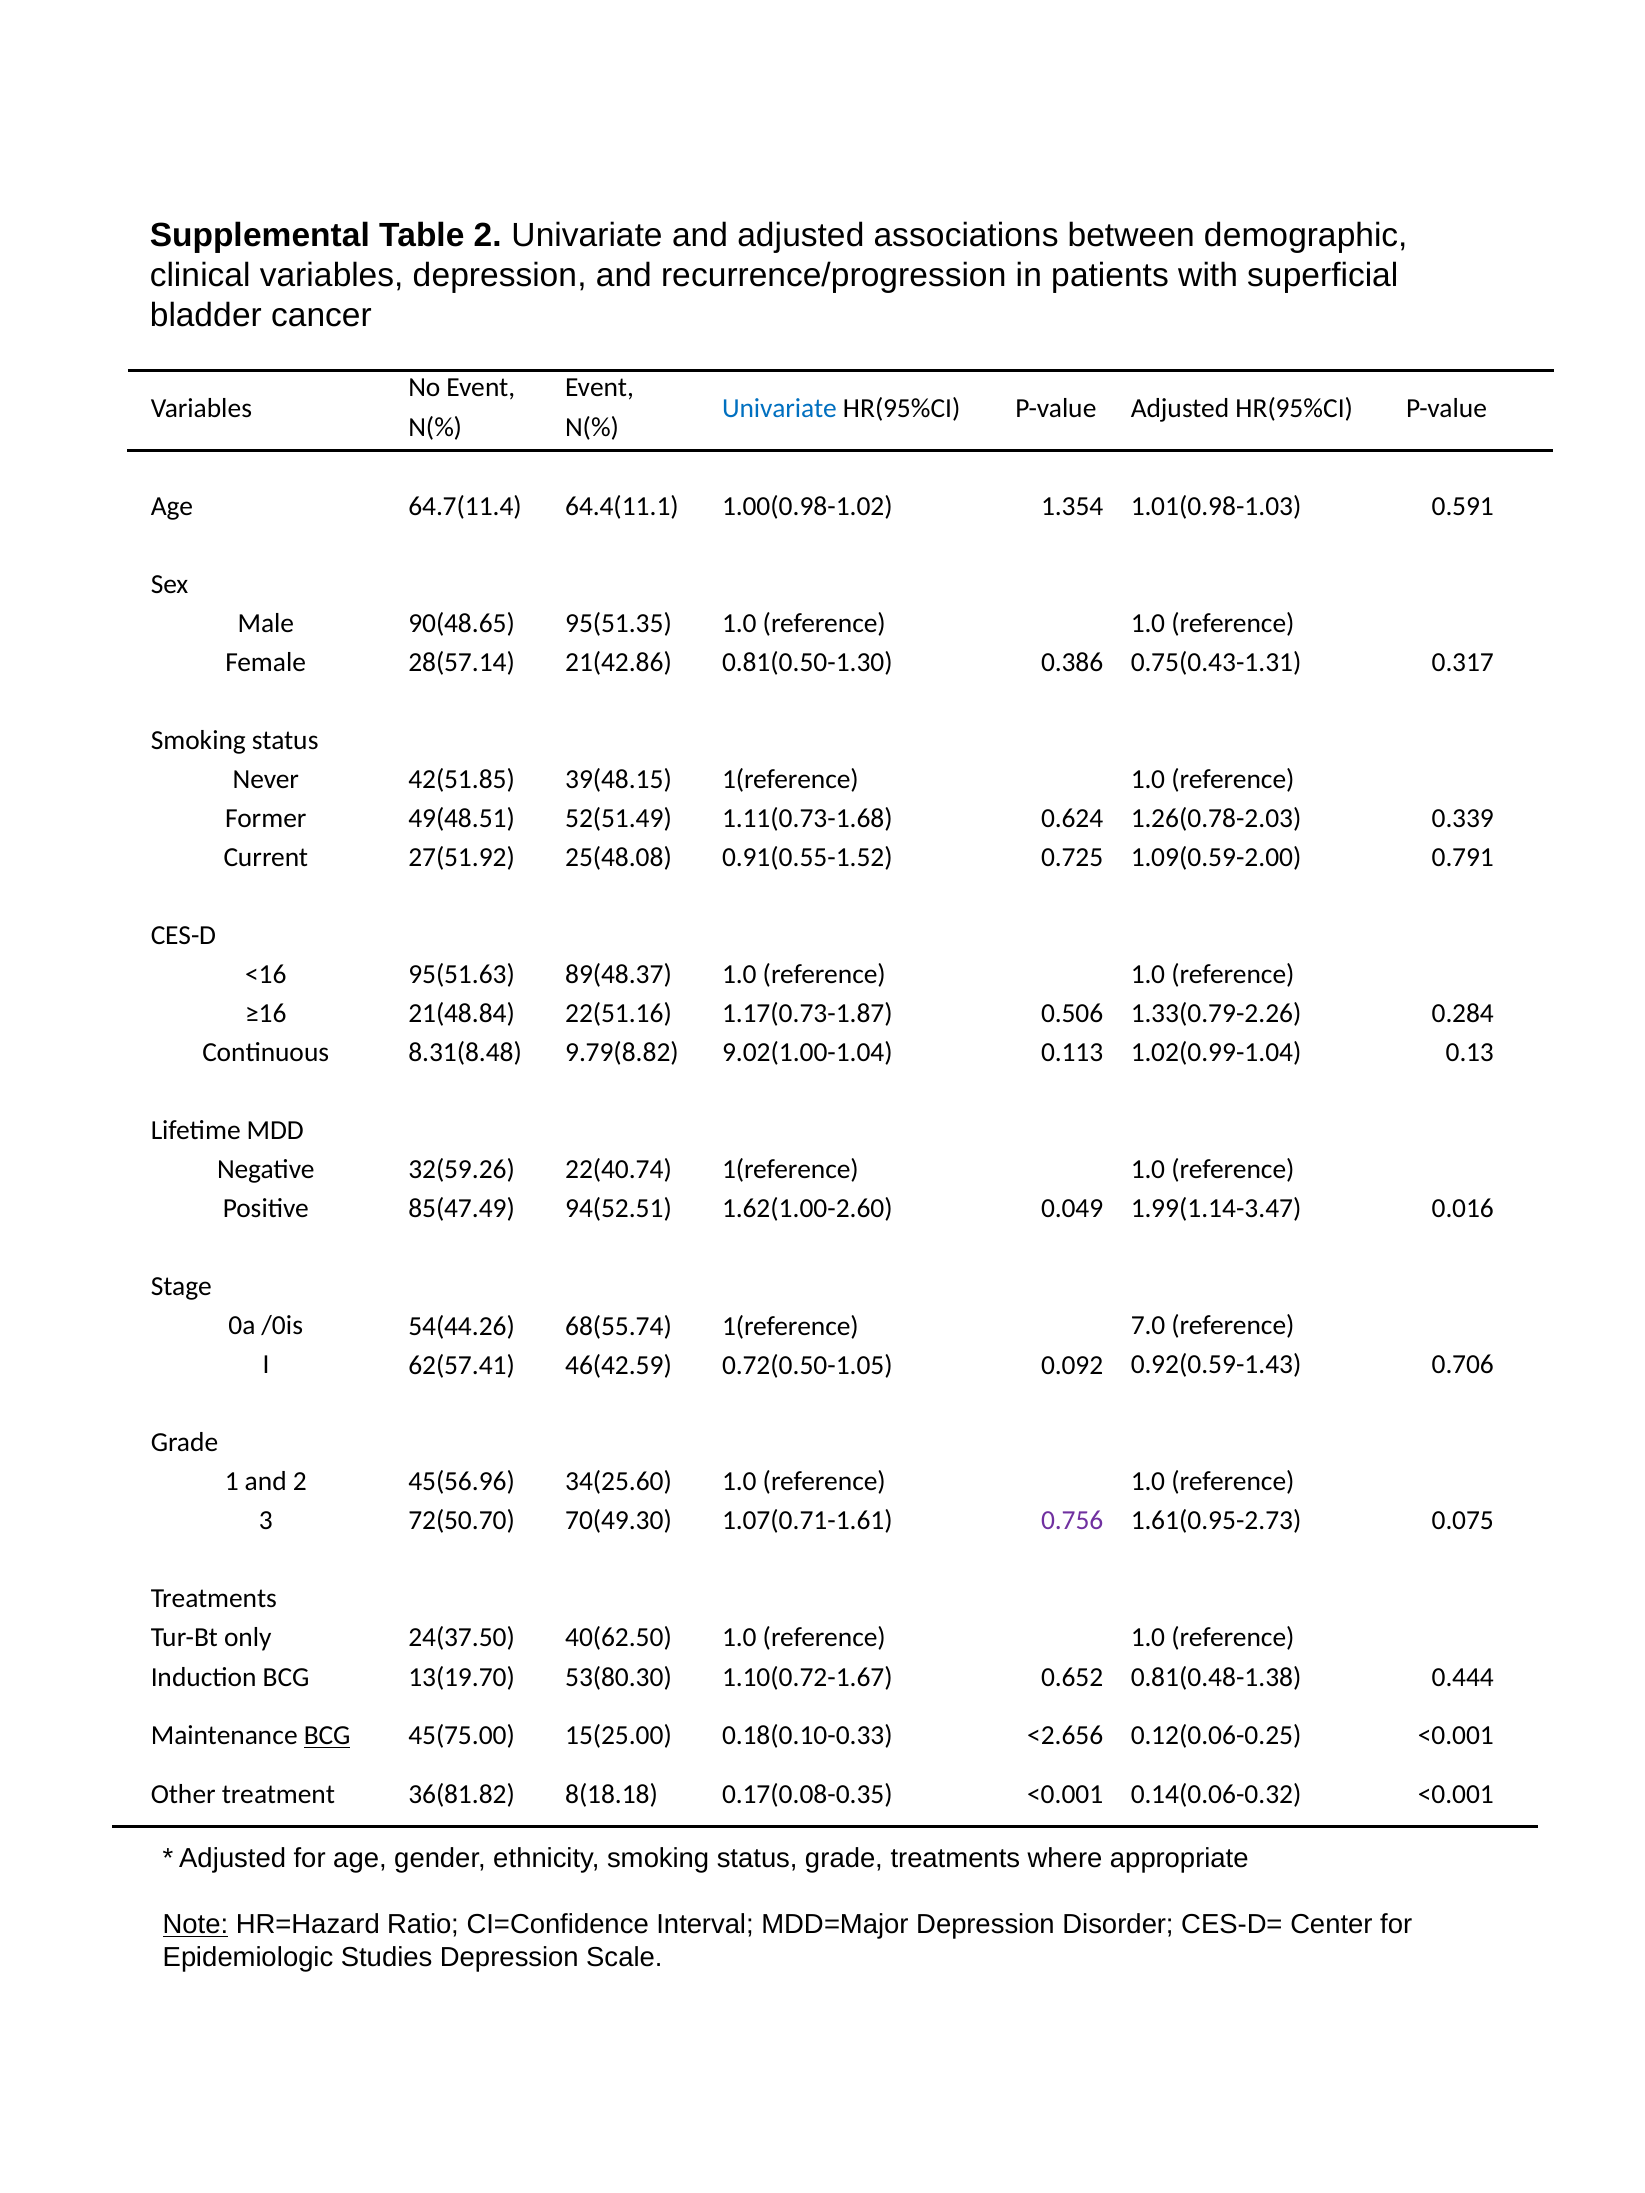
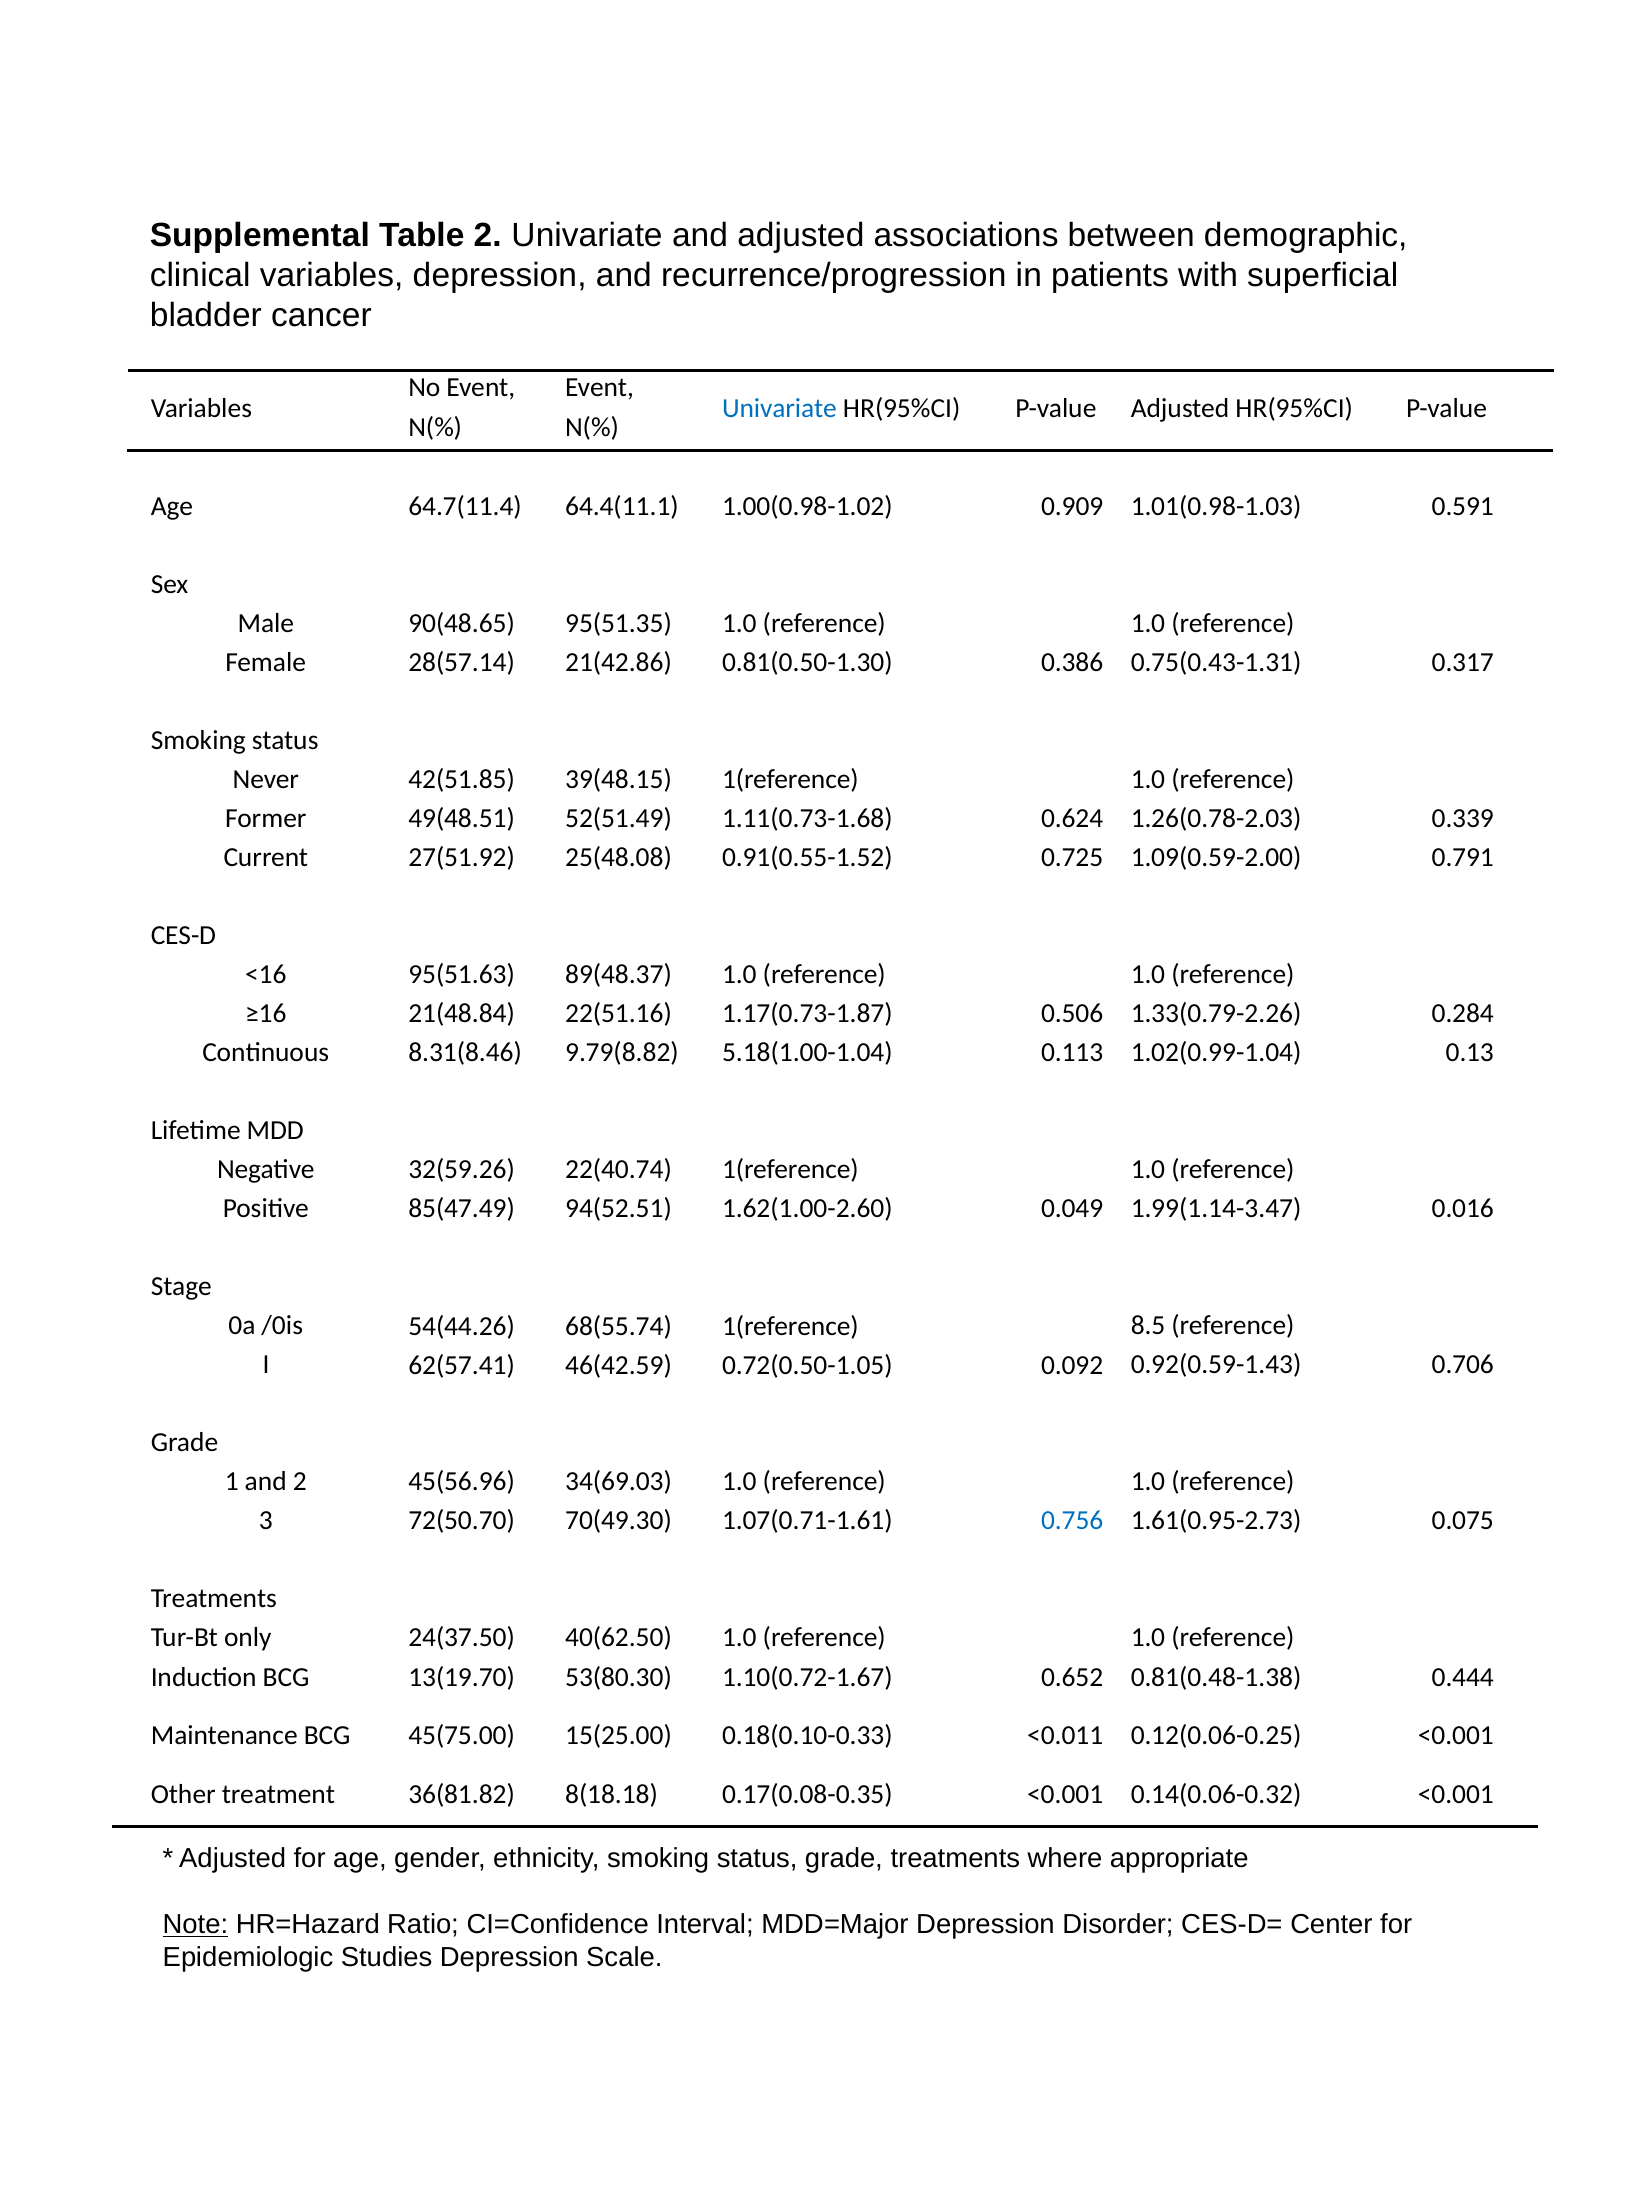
1.354: 1.354 -> 0.909
8.31(8.48: 8.31(8.48 -> 8.31(8.46
9.02(1.00-1.04: 9.02(1.00-1.04 -> 5.18(1.00-1.04
7.0: 7.0 -> 8.5
34(25.60: 34(25.60 -> 34(69.03
0.756 colour: purple -> blue
BCG at (327, 1736) underline: present -> none
<2.656: <2.656 -> <0.011
